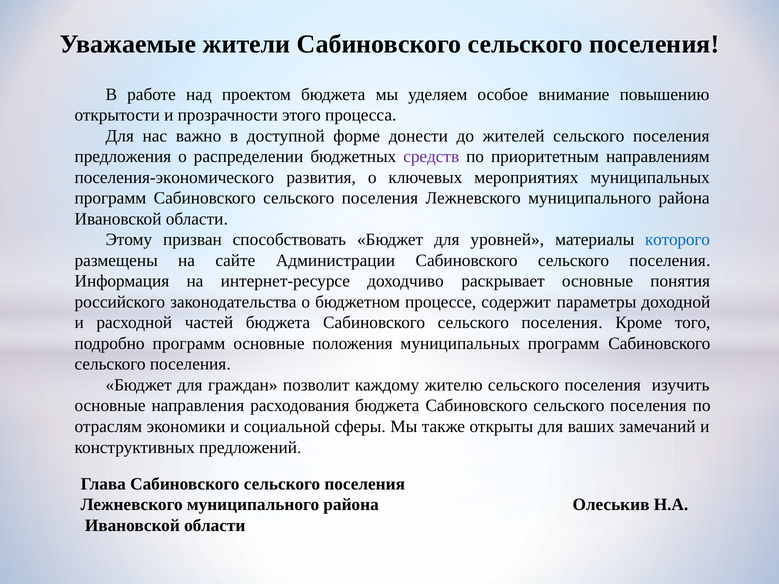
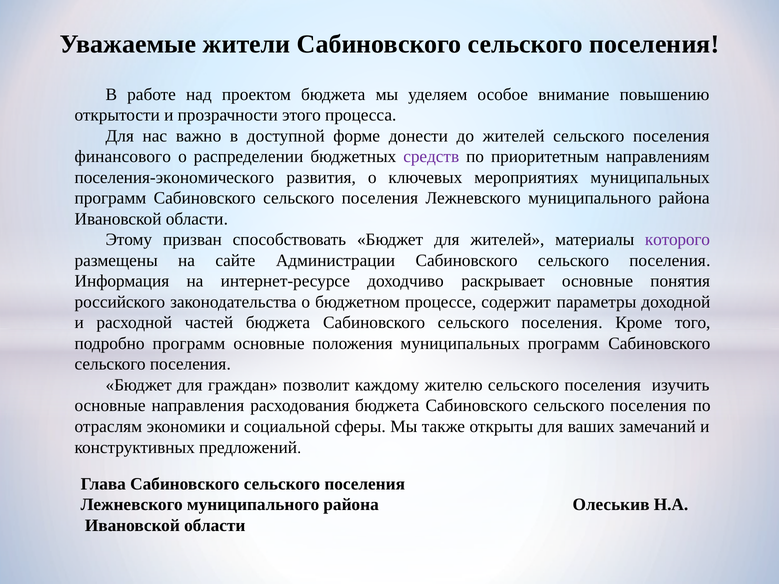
предложения: предложения -> финансового
для уровней: уровней -> жителей
которого colour: blue -> purple
